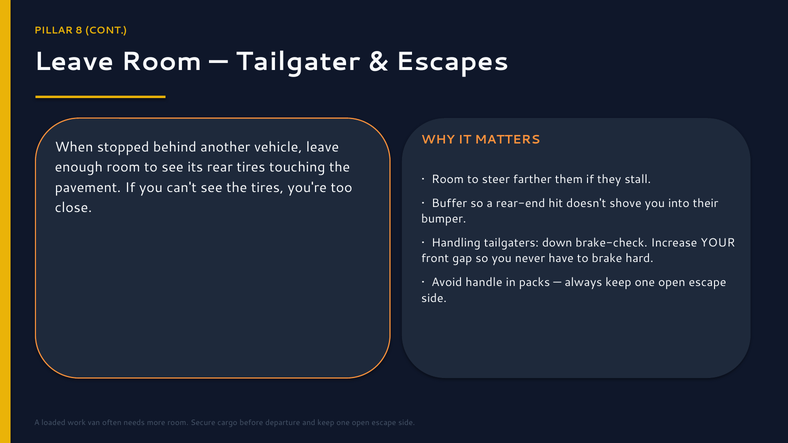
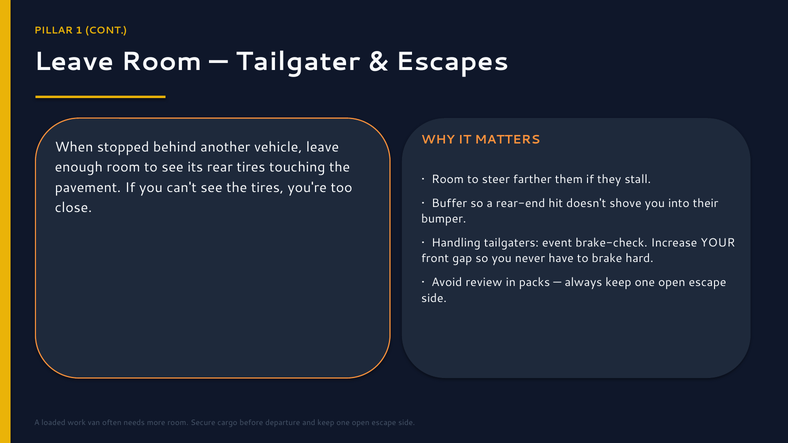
8: 8 -> 1
down: down -> event
handle: handle -> review
